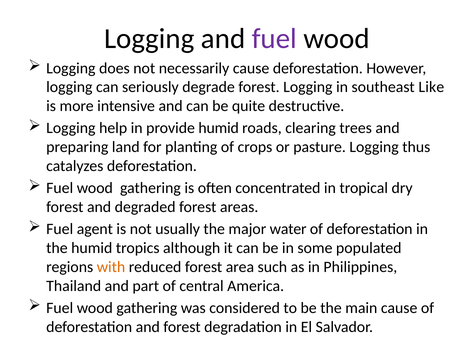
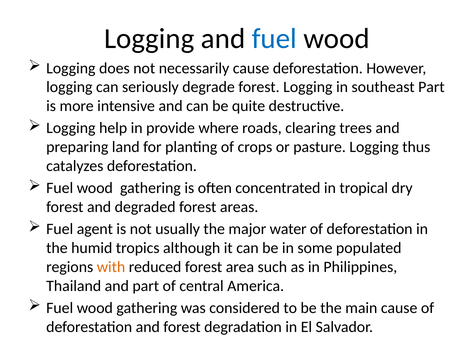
fuel at (274, 39) colour: purple -> blue
southeast Like: Like -> Part
provide humid: humid -> where
